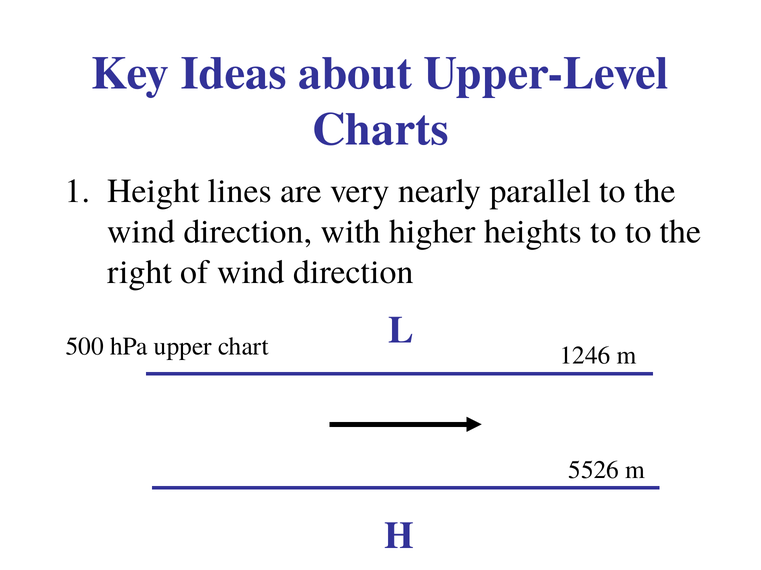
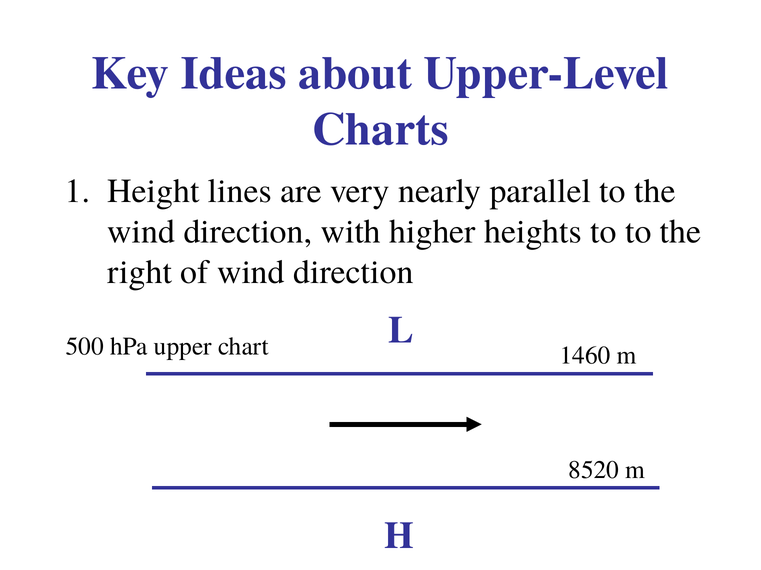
1246: 1246 -> 1460
5526: 5526 -> 8520
